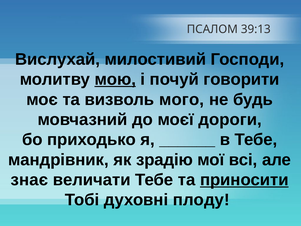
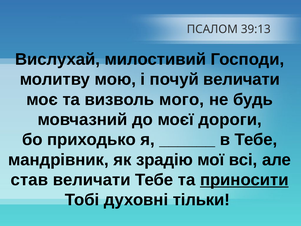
мою underline: present -> none
почуй говорити: говорити -> величати
знає: знає -> став
плоду: плоду -> тільки
